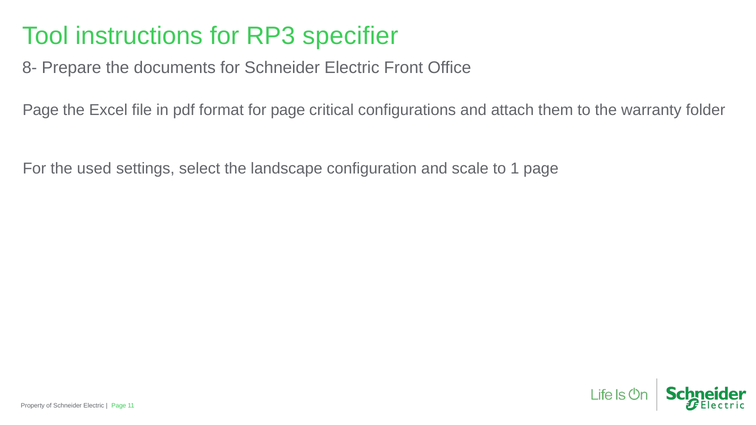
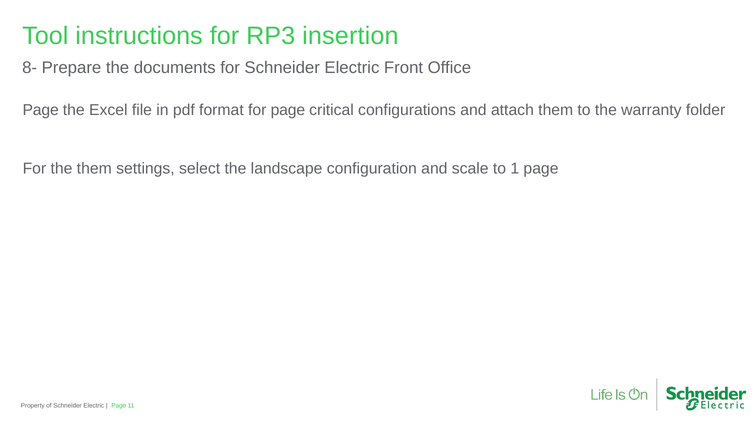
specifier: specifier -> insertion
the used: used -> them
